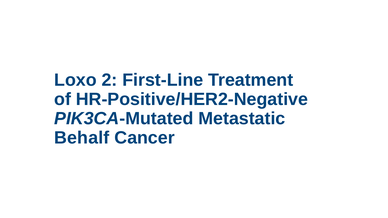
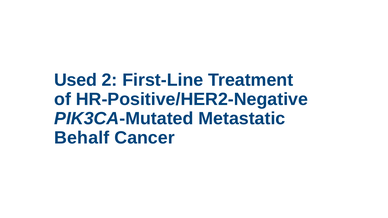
Loxo: Loxo -> Used
